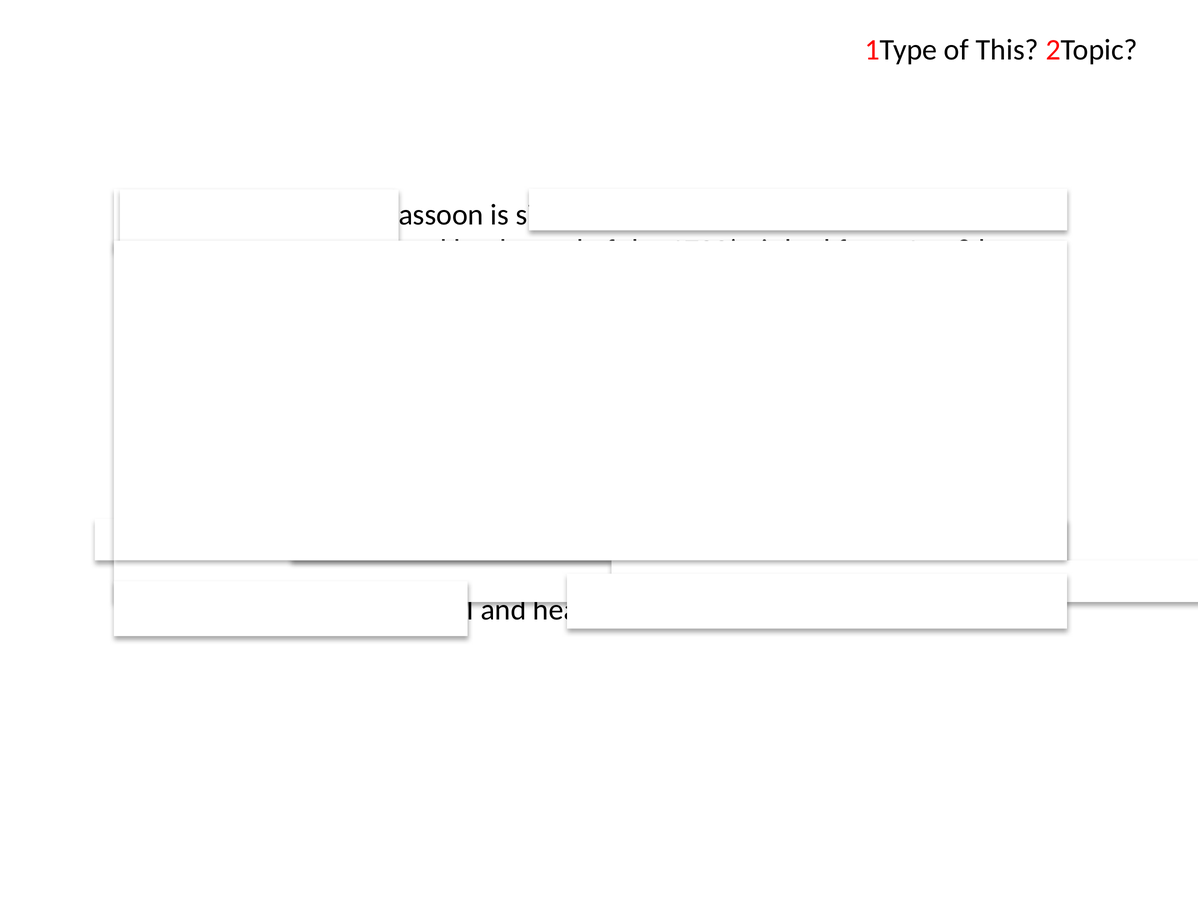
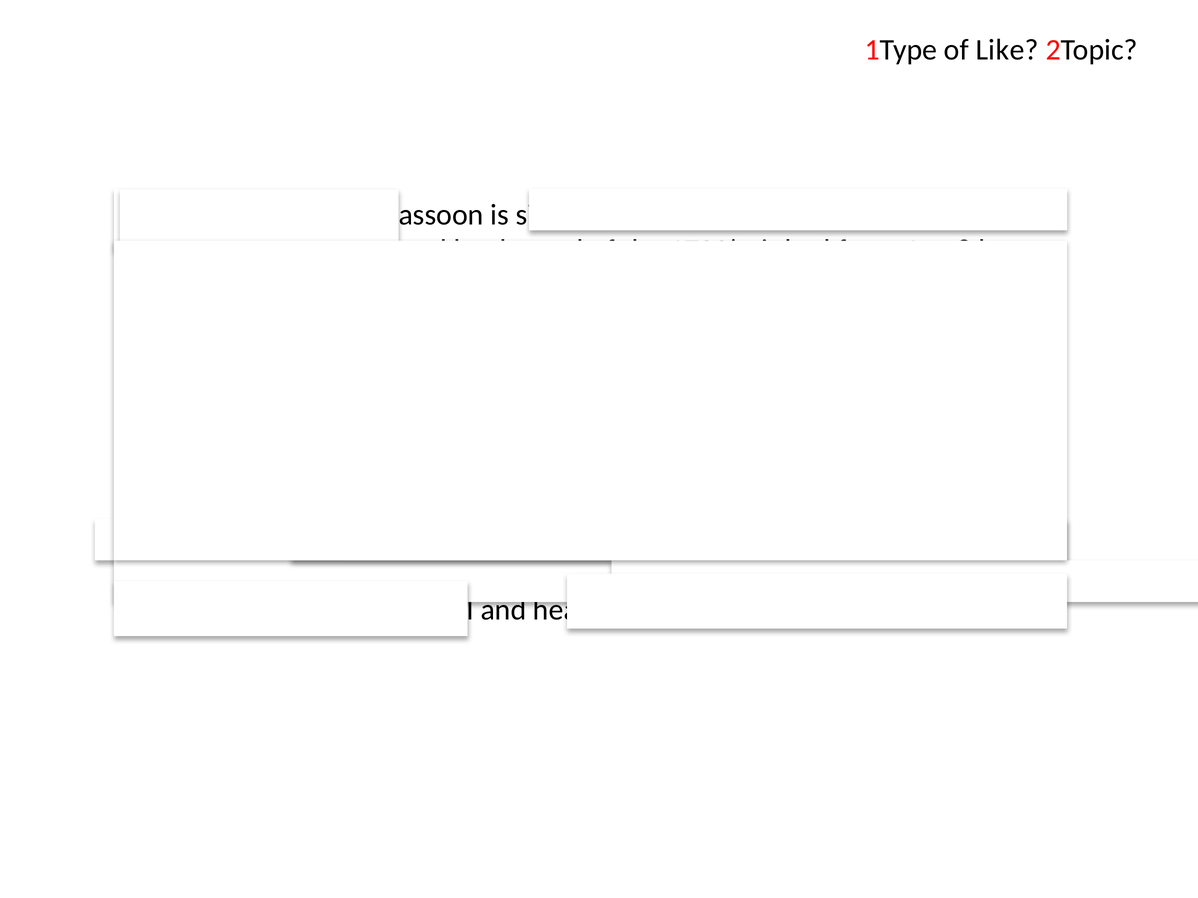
1Type of This: This -> Like
